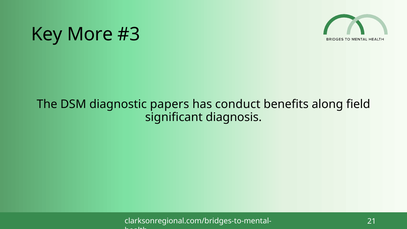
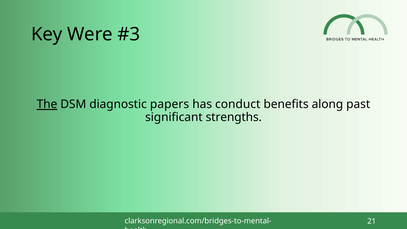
More: More -> Were
The underline: none -> present
field: field -> past
diagnosis: diagnosis -> strengths
